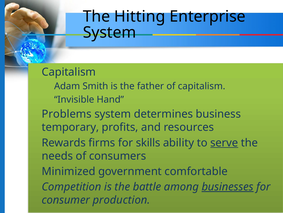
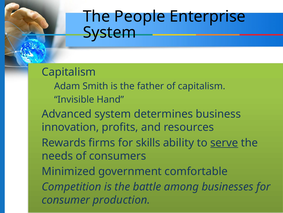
Hitting: Hitting -> People
Problems: Problems -> Advanced
temporary: temporary -> innovation
businesses underline: present -> none
